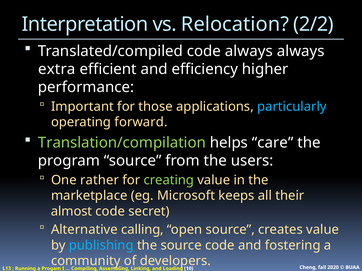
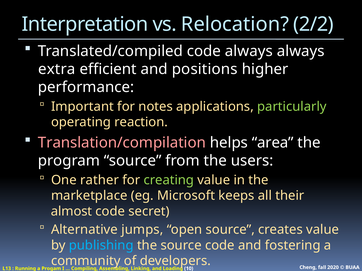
efficiency: efficiency -> positions
those: those -> notes
particularly colour: light blue -> light green
forward: forward -> reaction
Translation/compilation colour: light green -> pink
care: care -> area
calling: calling -> jumps
